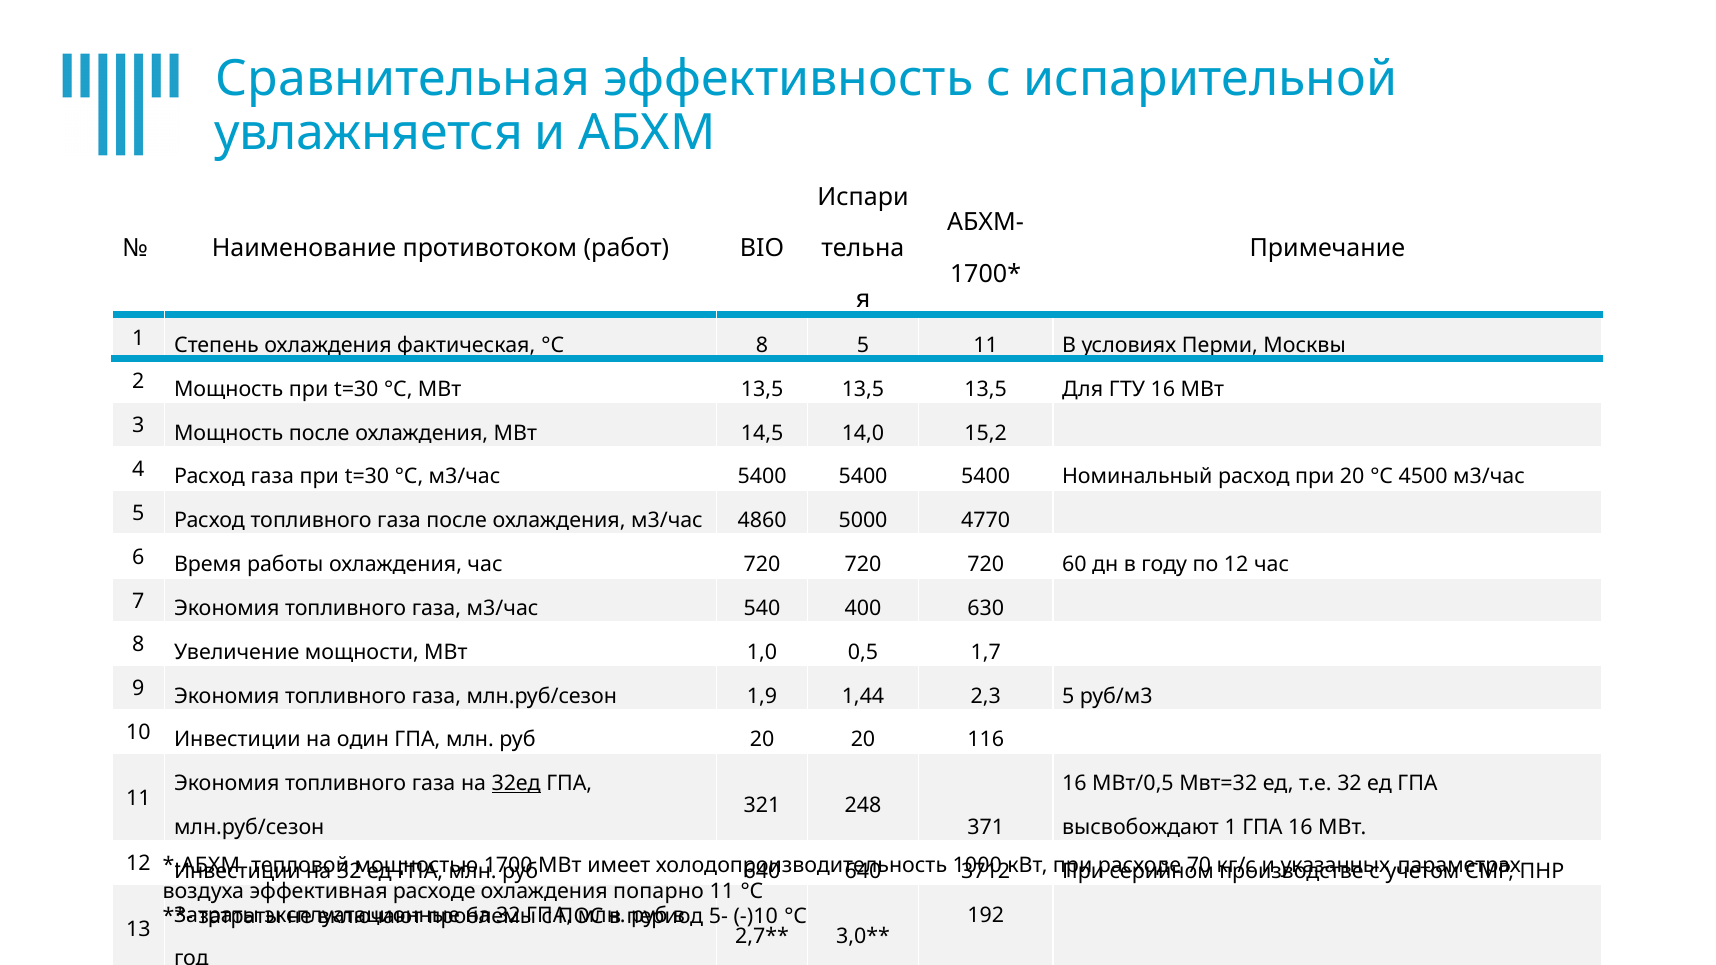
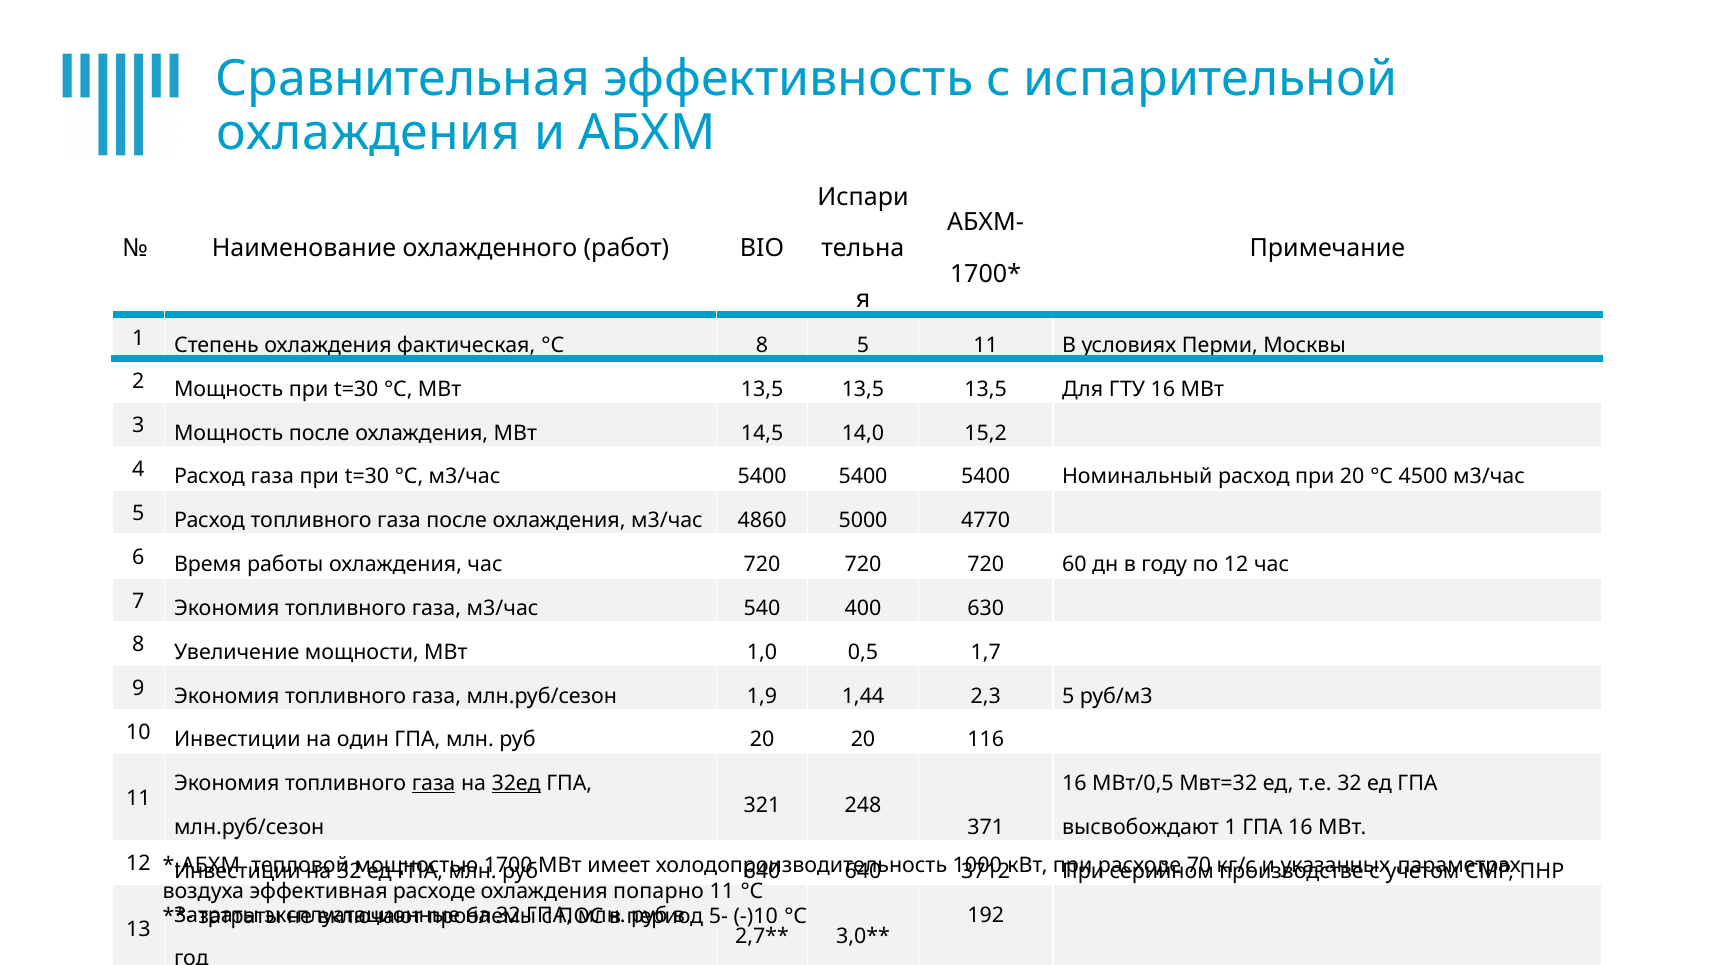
увлажняется at (369, 133): увлажняется -> охлаждения
противотоком: противотоком -> охлажденного
газа at (434, 784) underline: none -> present
